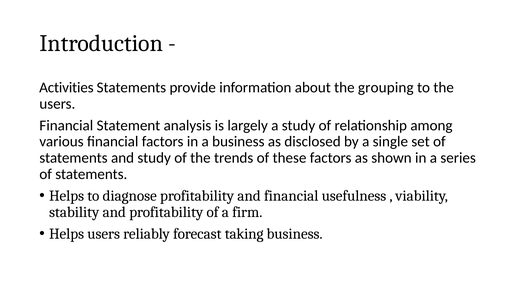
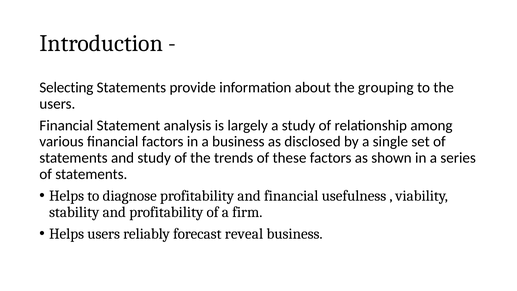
Activities: Activities -> Selecting
taking: taking -> reveal
